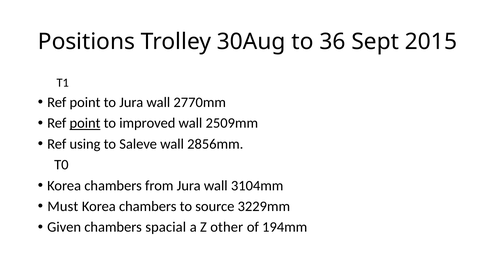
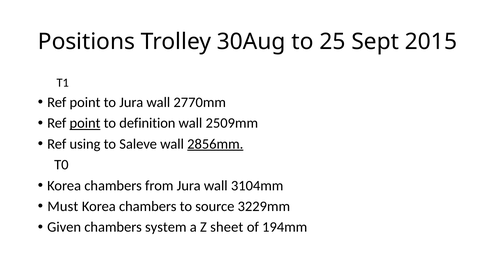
36: 36 -> 25
improved: improved -> definition
2856mm underline: none -> present
spacial: spacial -> system
other: other -> sheet
